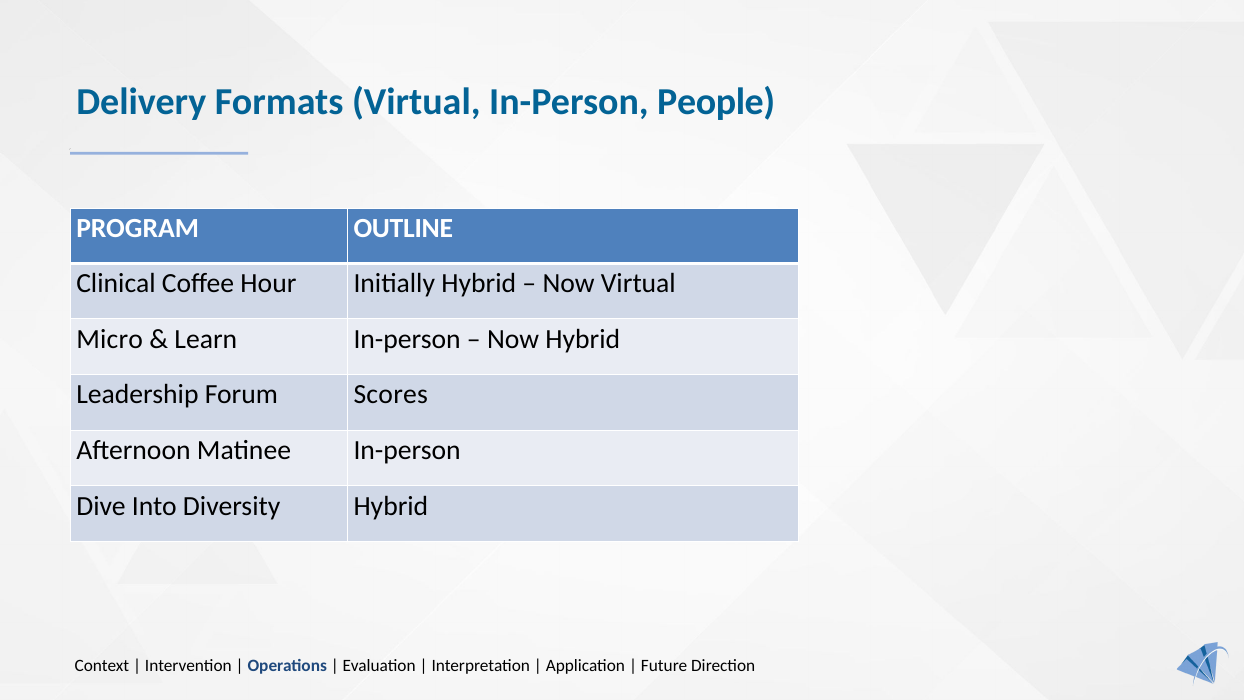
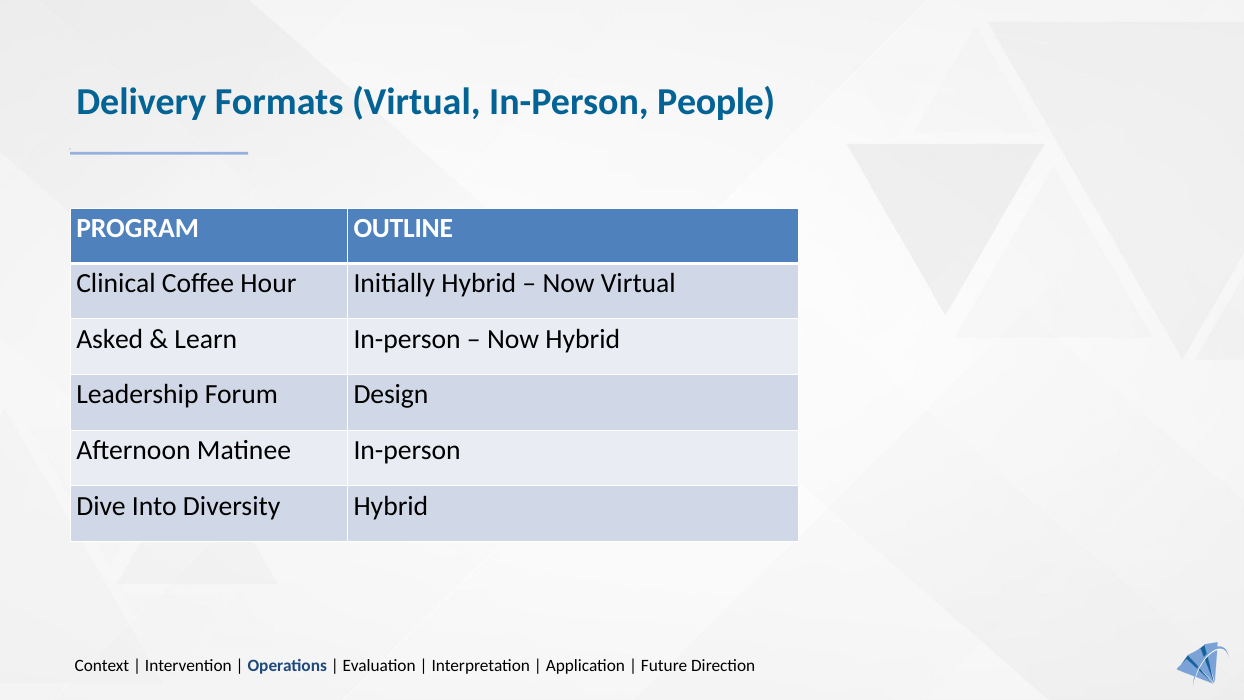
Micro: Micro -> Asked
Scores: Scores -> Design
